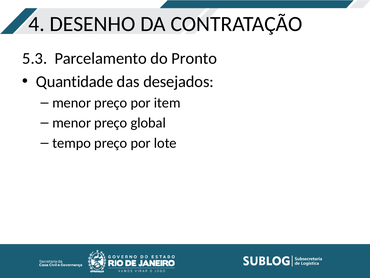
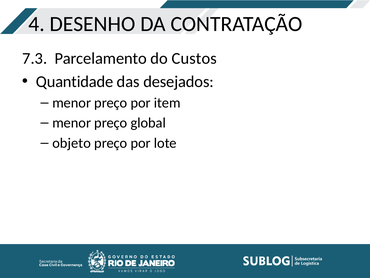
5.3: 5.3 -> 7.3
Pronto: Pronto -> Custos
tempo: tempo -> objeto
